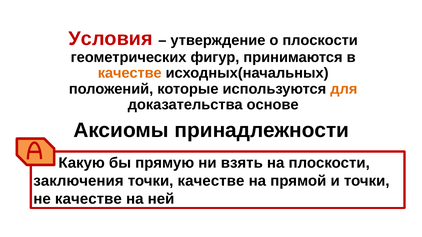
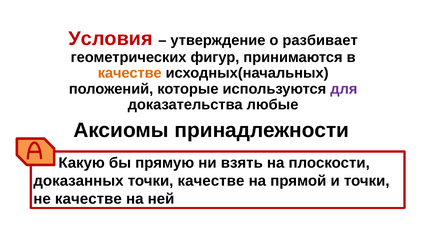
о плоскости: плоскости -> разбивает
для colour: orange -> purple
основе: основе -> любые
заключения: заключения -> доказанных
